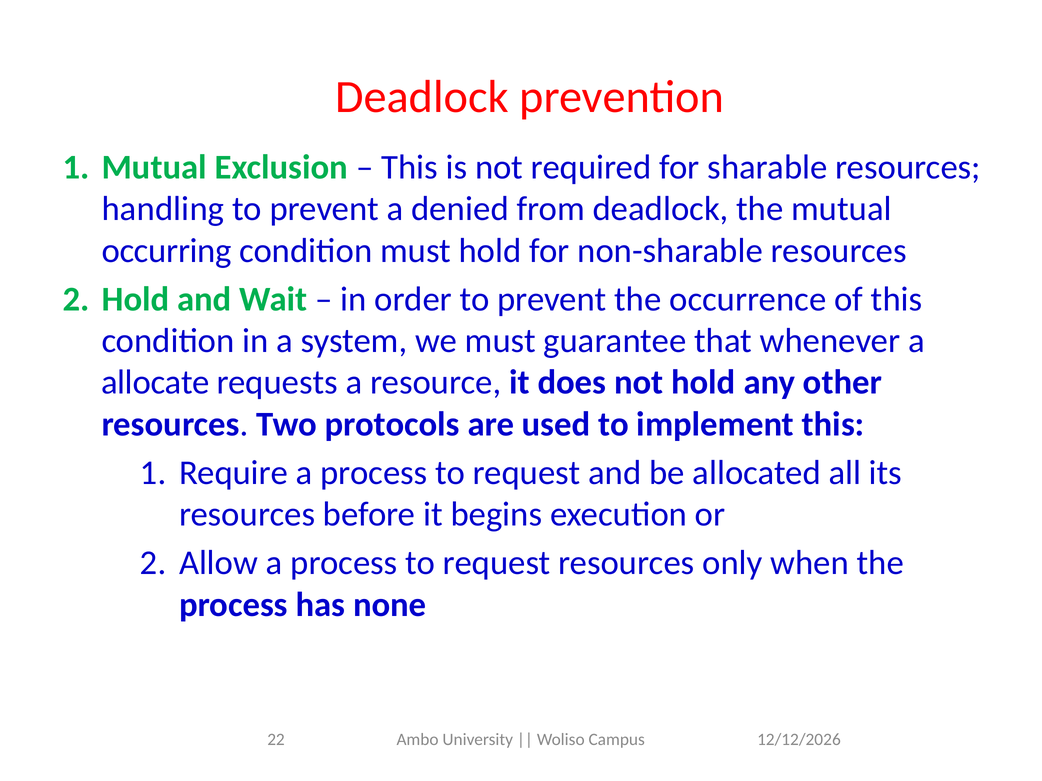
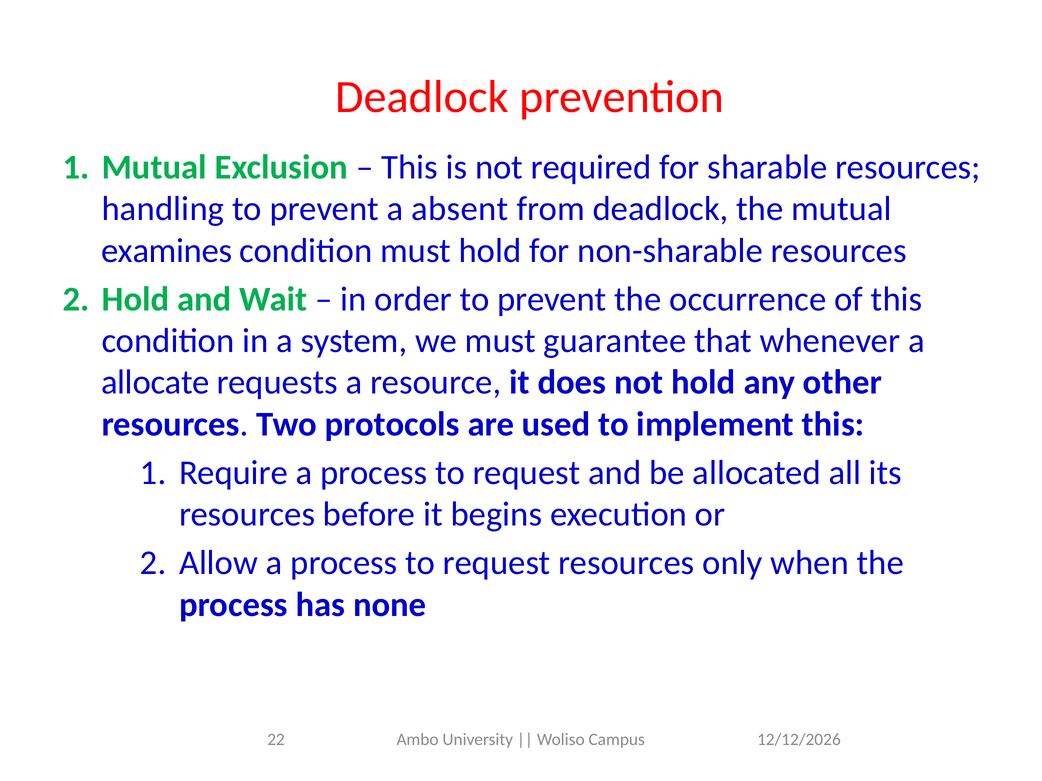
denied: denied -> absent
occurring: occurring -> examines
